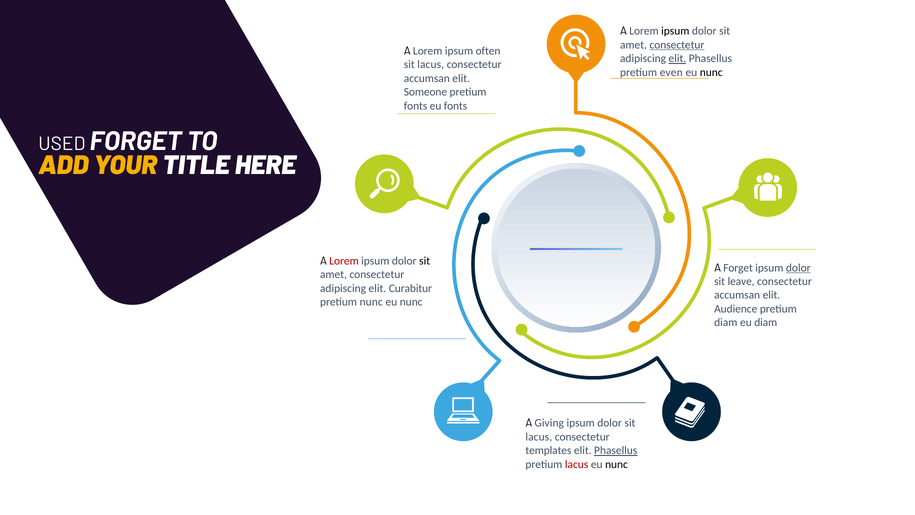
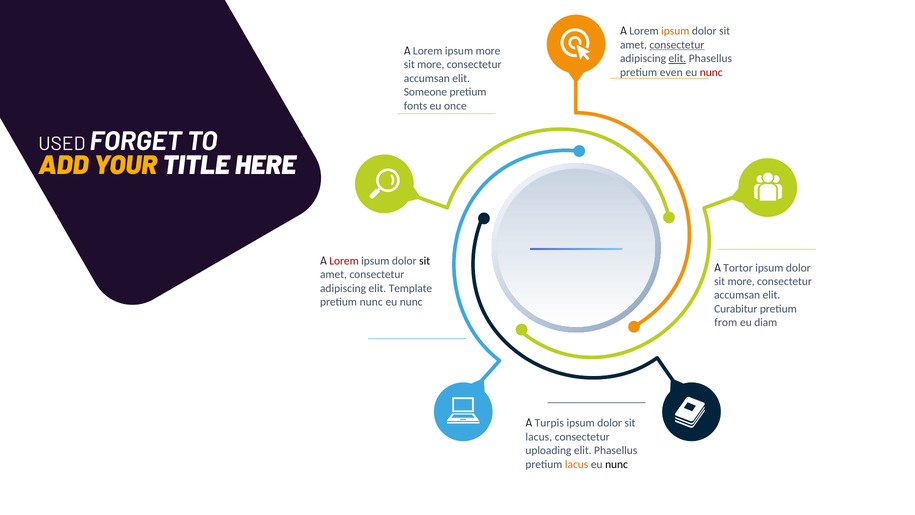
ipsum at (675, 31) colour: black -> orange
ipsum often: often -> more
lacus at (431, 65): lacus -> more
nunc at (711, 72) colour: black -> red
eu fonts: fonts -> once
A Forget: Forget -> Tortor
dolor at (798, 268) underline: present -> none
leave at (741, 281): leave -> more
Curabitur: Curabitur -> Template
Audience: Audience -> Curabitur
diam at (726, 322): diam -> from
Giving: Giving -> Turpis
templates: templates -> uploading
Phasellus at (616, 450) underline: present -> none
lacus at (577, 464) colour: red -> orange
